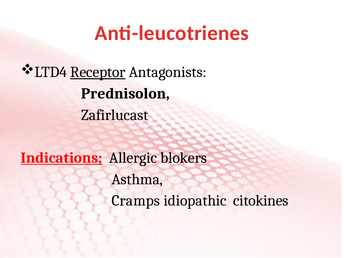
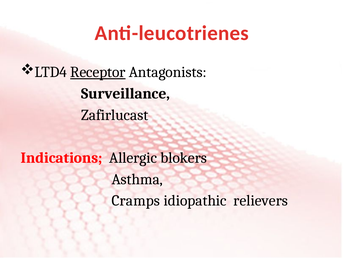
Prednisolon: Prednisolon -> Surveillance
Indications underline: present -> none
citokines: citokines -> relievers
